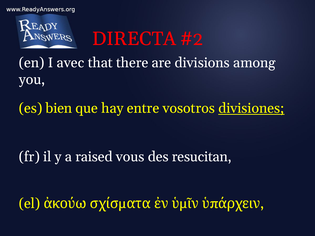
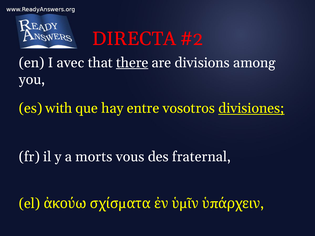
there underline: none -> present
bien: bien -> with
raised: raised -> morts
resucitan: resucitan -> fraternal
